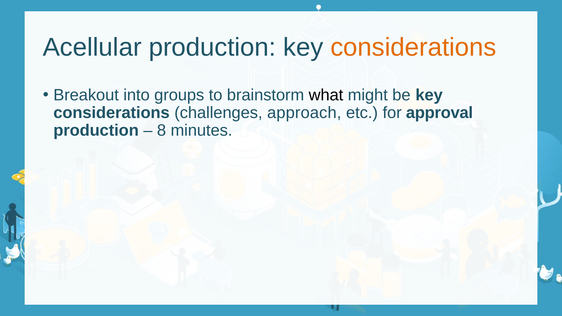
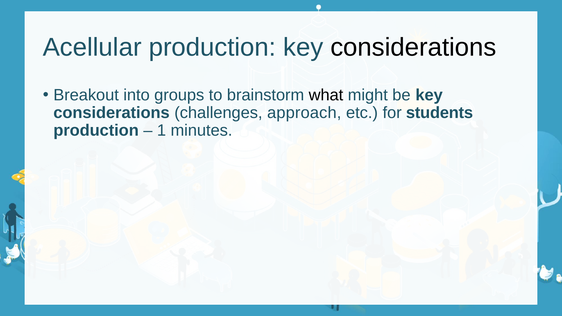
considerations at (413, 47) colour: orange -> black
approval: approval -> students
8: 8 -> 1
